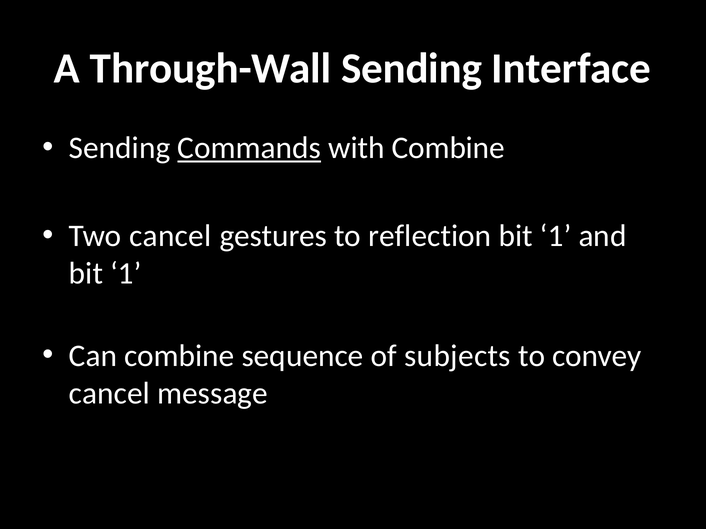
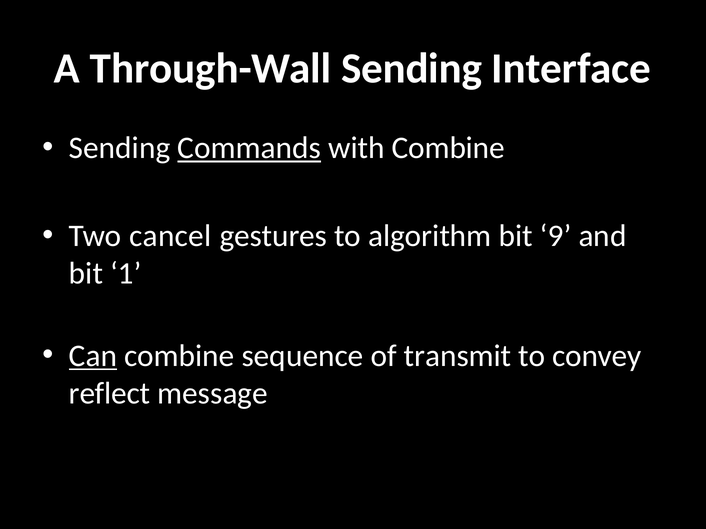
reflection: reflection -> algorithm
1 at (556, 236): 1 -> 9
Can underline: none -> present
subjects: subjects -> transmit
cancel at (109, 394): cancel -> reflect
